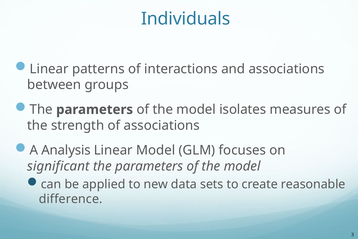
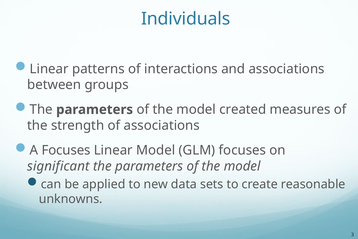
isolates: isolates -> created
A Analysis: Analysis -> Focuses
difference: difference -> unknowns
